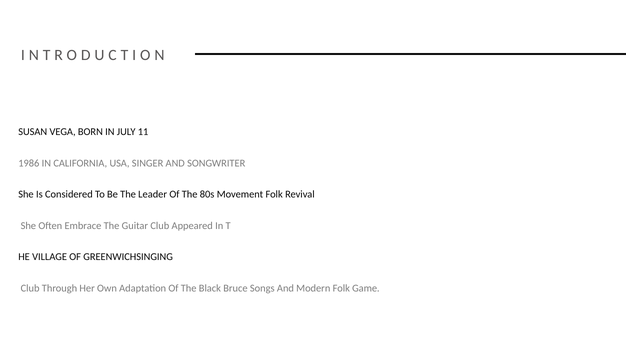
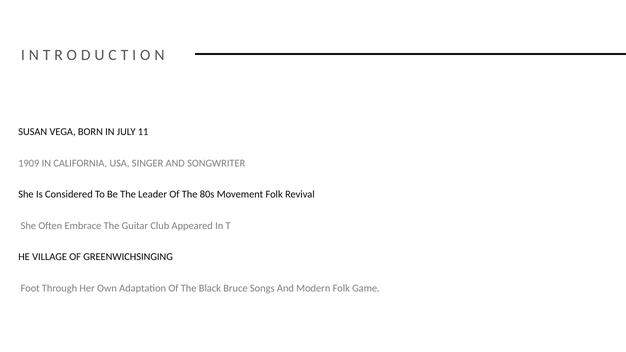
1986: 1986 -> 1909
Club at (30, 288): Club -> Foot
